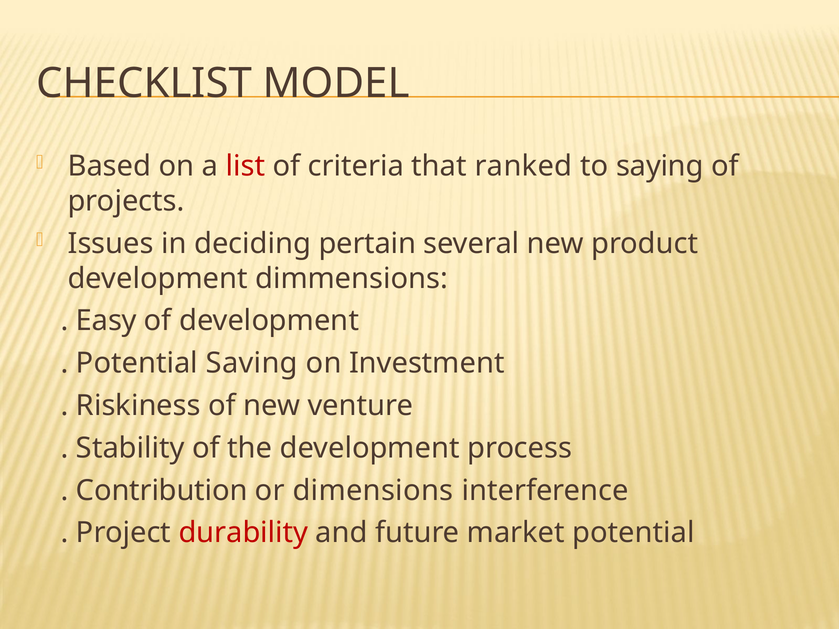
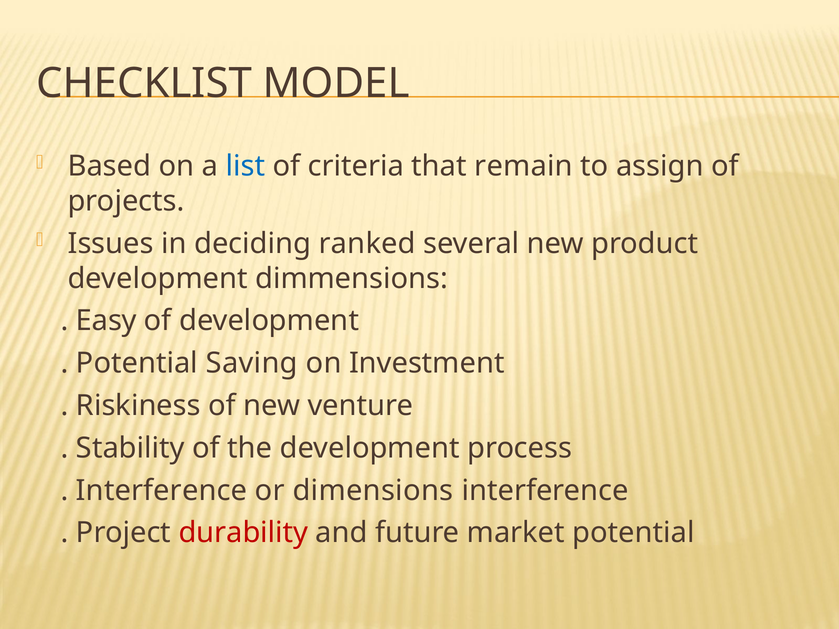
list colour: red -> blue
ranked: ranked -> remain
saying: saying -> assign
pertain: pertain -> ranked
Contribution at (162, 491): Contribution -> Interference
